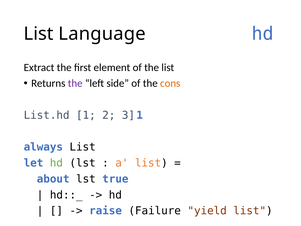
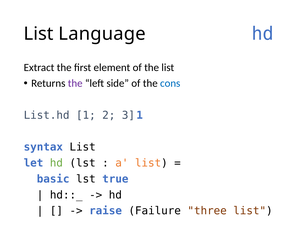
cons colour: orange -> blue
always: always -> syntax
about: about -> basic
yield: yield -> three
